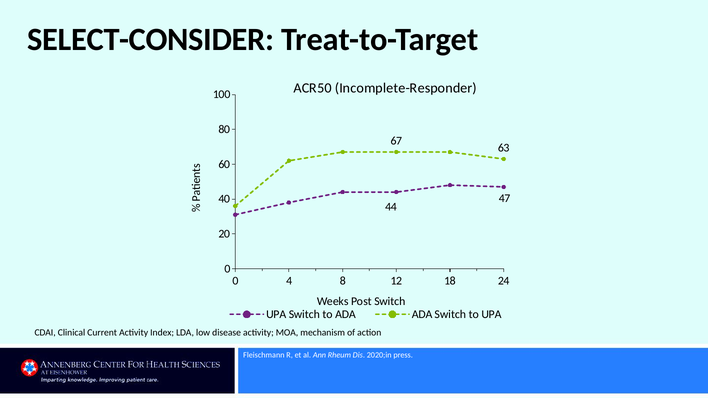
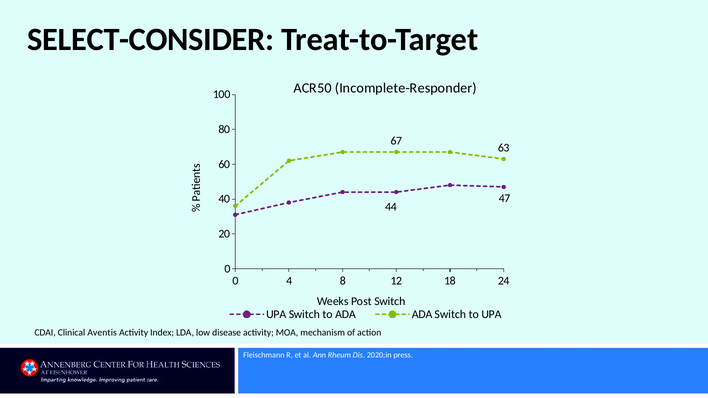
Current: Current -> Aventis
